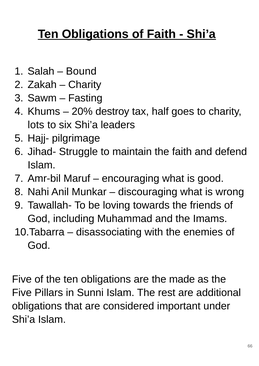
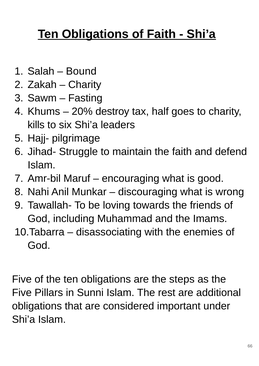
lots: lots -> kills
made: made -> steps
